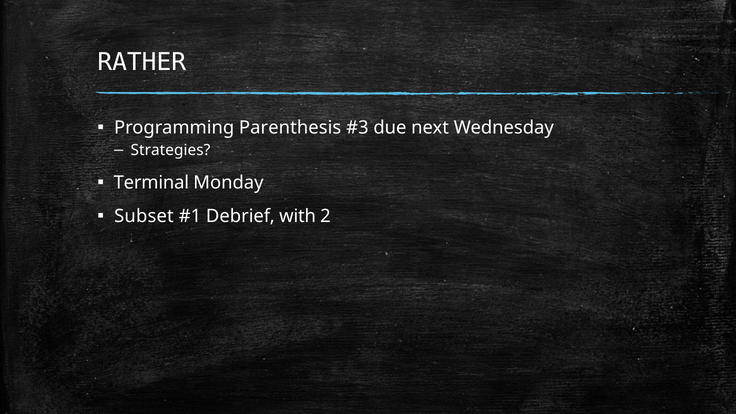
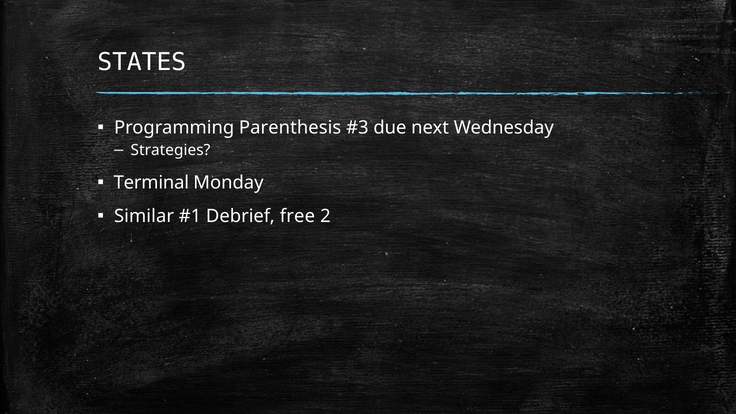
RATHER: RATHER -> STATES
Subset: Subset -> Similar
with: with -> free
